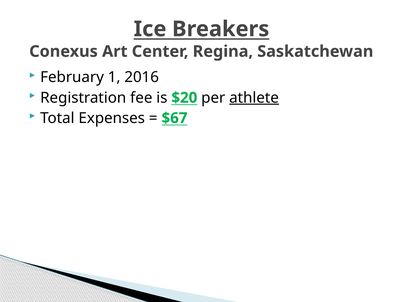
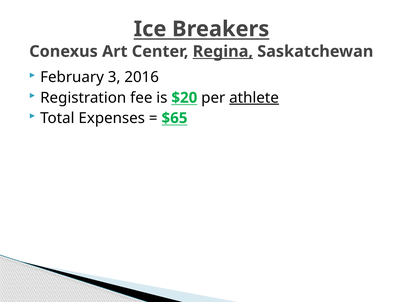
Regina underline: none -> present
1: 1 -> 3
$67: $67 -> $65
